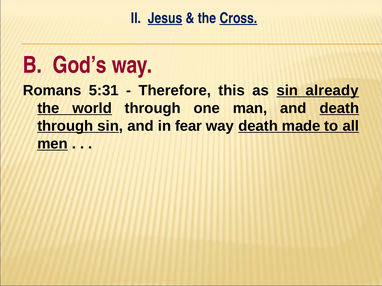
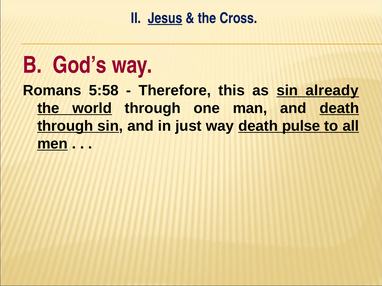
Cross underline: present -> none
5:31: 5:31 -> 5:58
fear: fear -> just
made: made -> pulse
